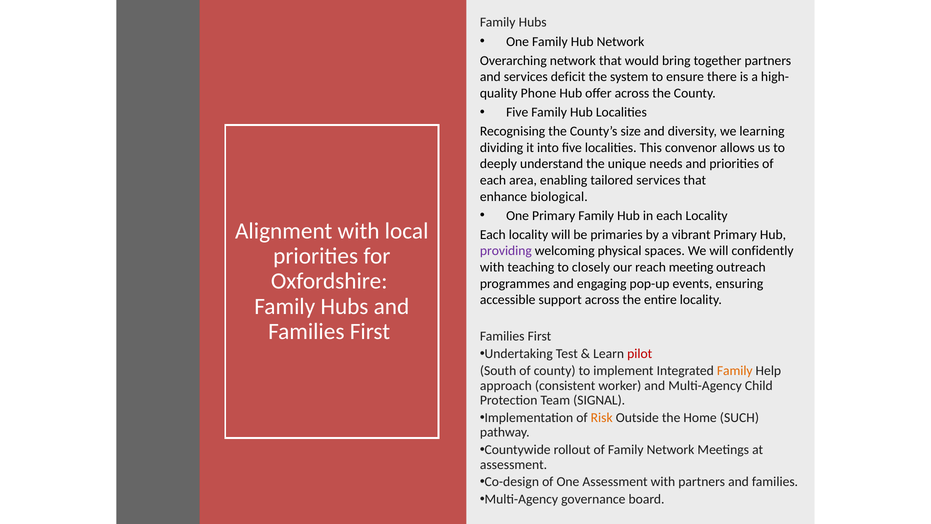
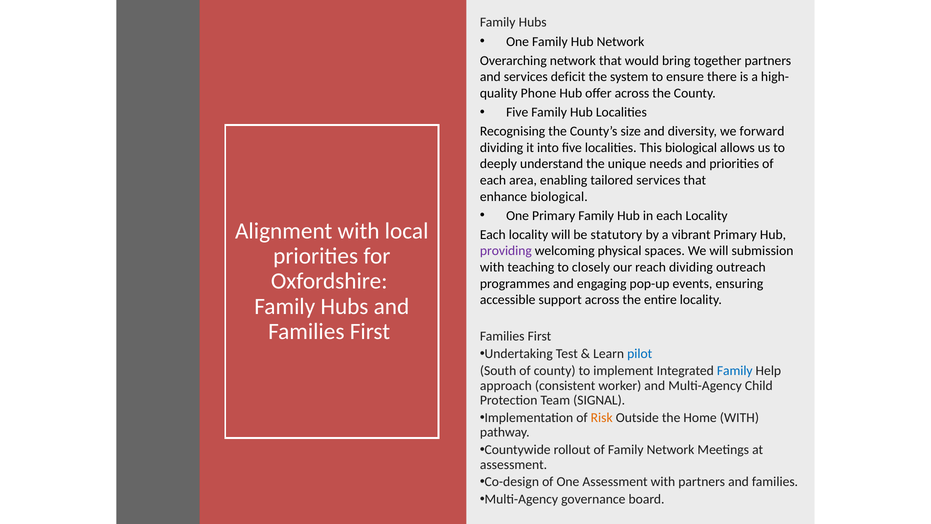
learning: learning -> forward
This convenor: convenor -> biological
primaries: primaries -> statutory
confidently: confidently -> submission
reach meeting: meeting -> dividing
pilot colour: red -> blue
Family at (735, 371) colour: orange -> blue
Home SUCH: SUCH -> WITH
